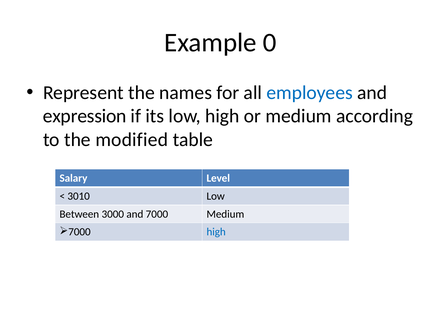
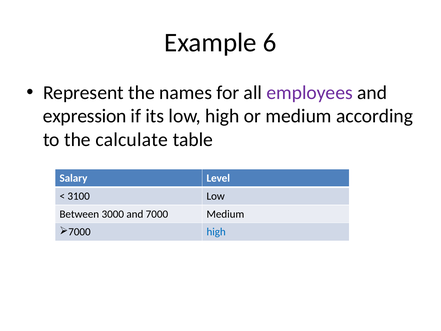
0: 0 -> 6
employees colour: blue -> purple
modified: modified -> calculate
3010: 3010 -> 3100
